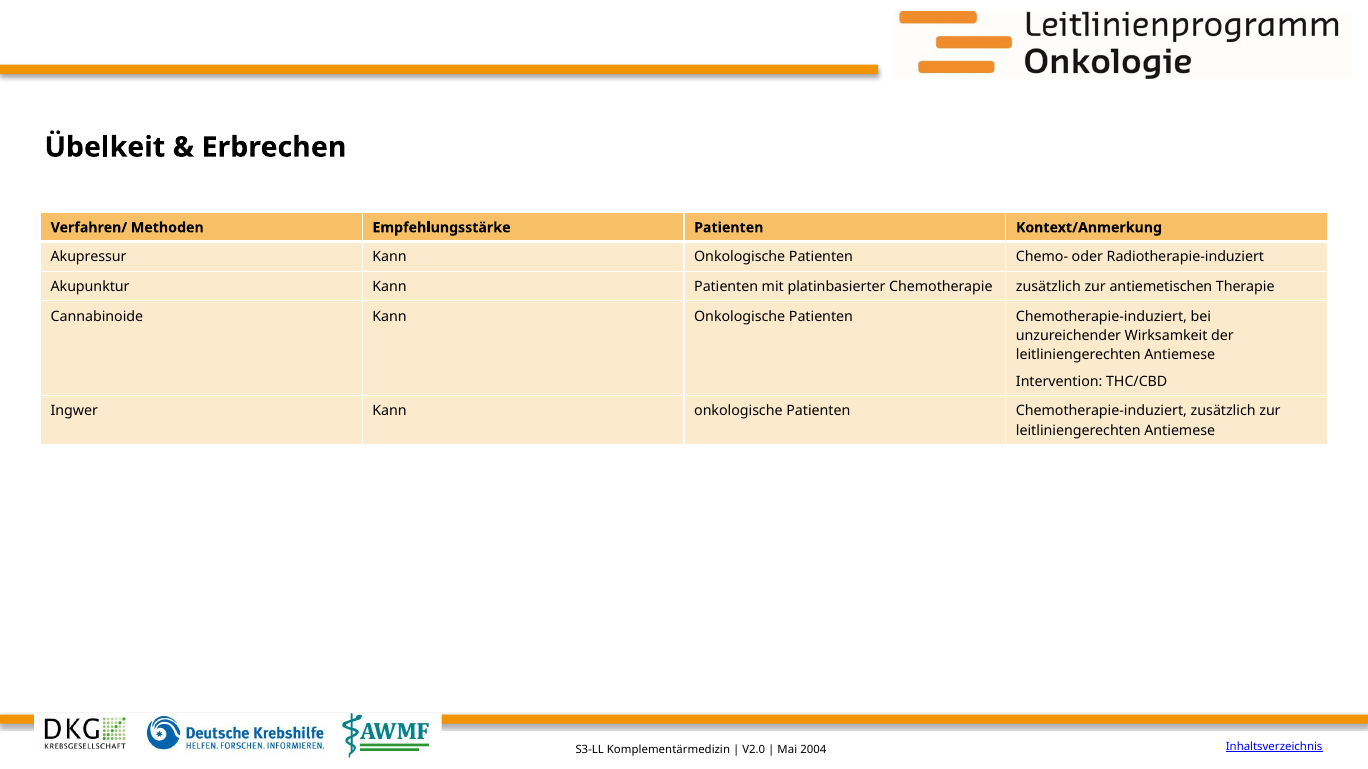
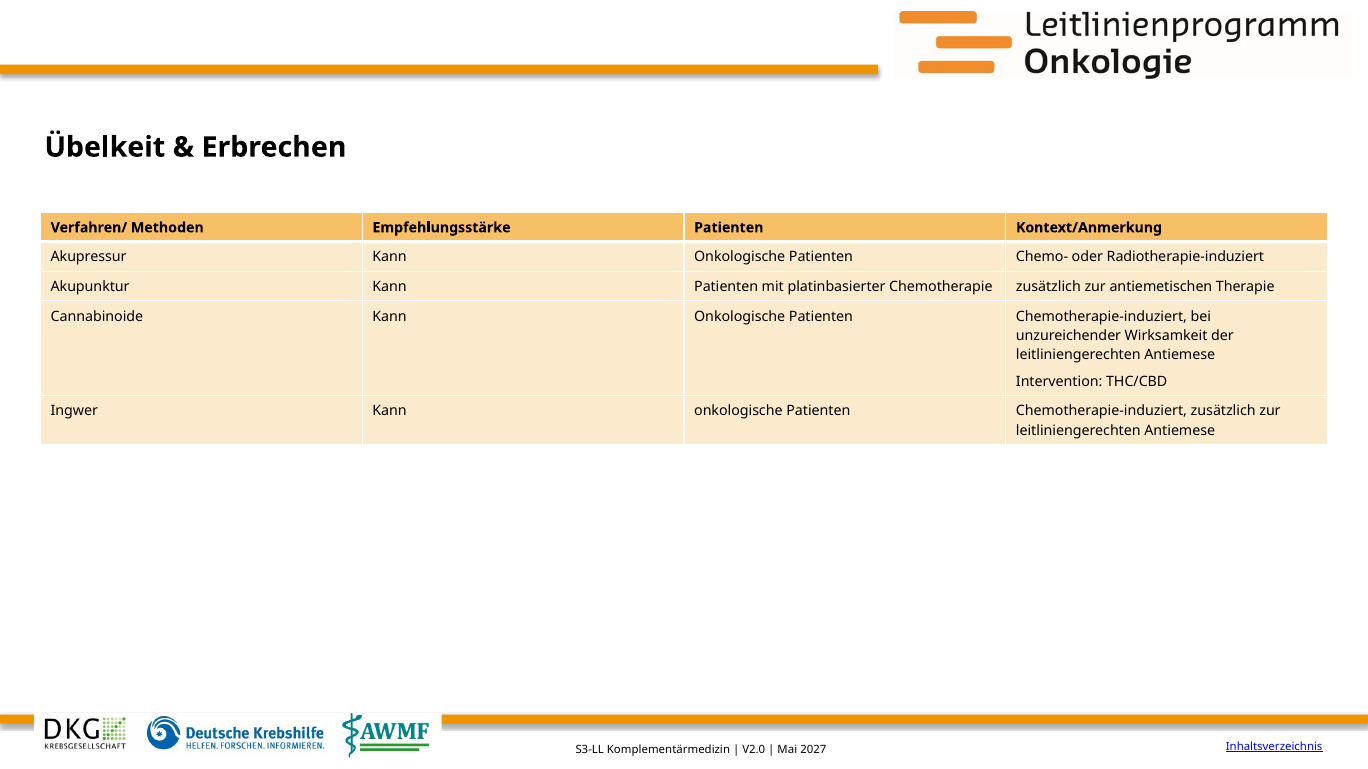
2004: 2004 -> 2027
